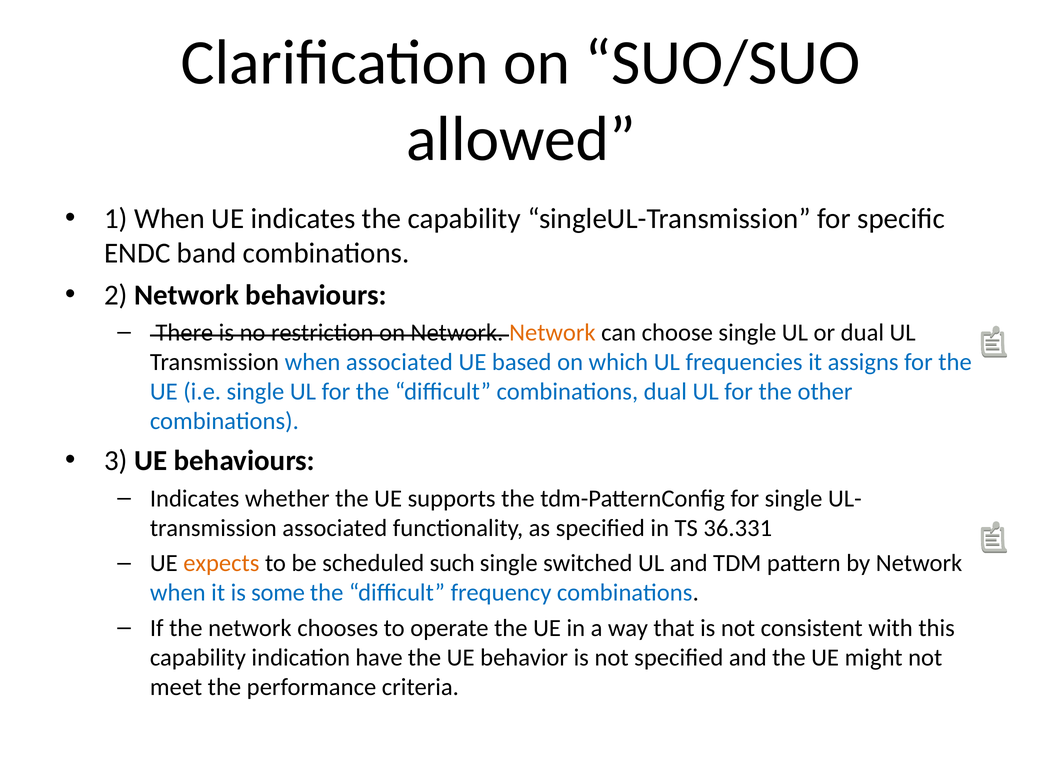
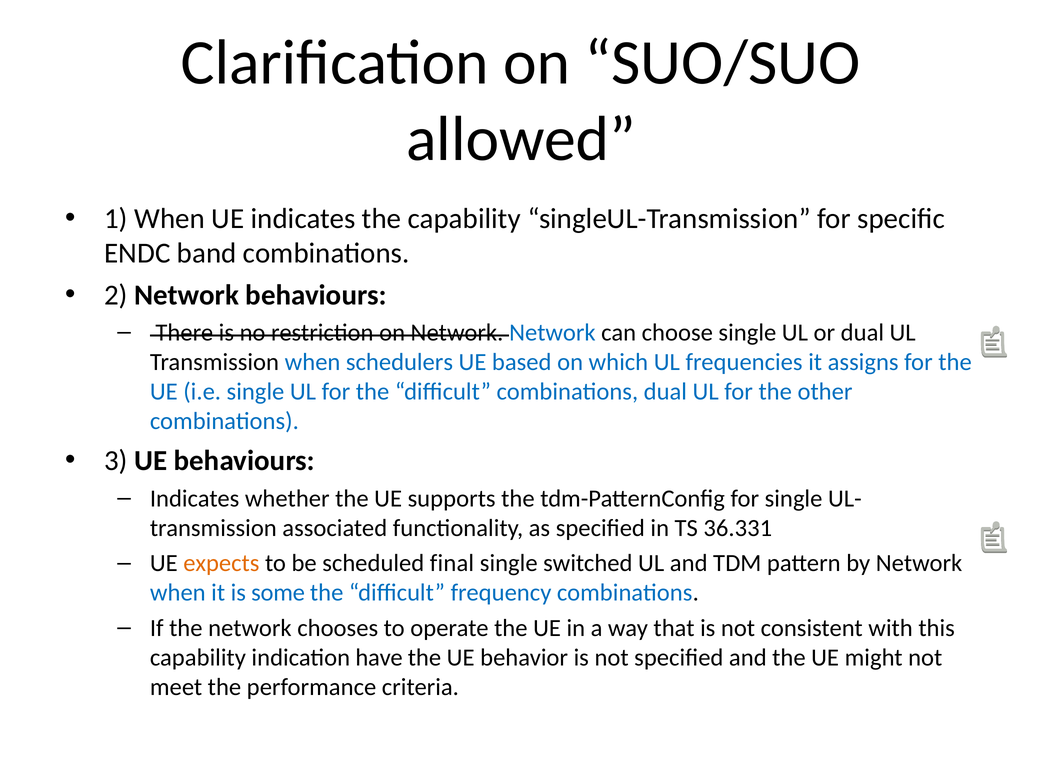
Network at (552, 332) colour: orange -> blue
when associated: associated -> schedulers
such: such -> final
